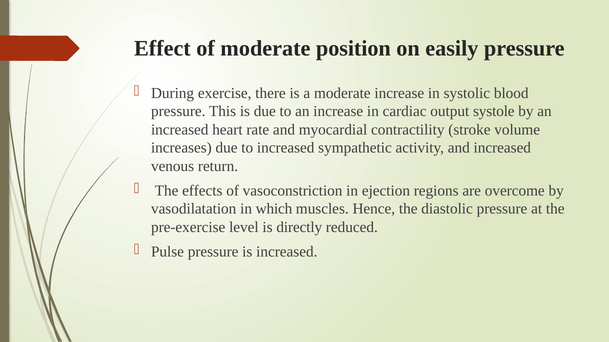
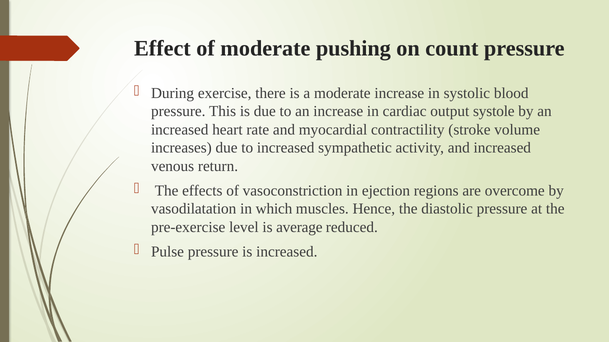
position: position -> pushing
easily: easily -> count
directly: directly -> average
